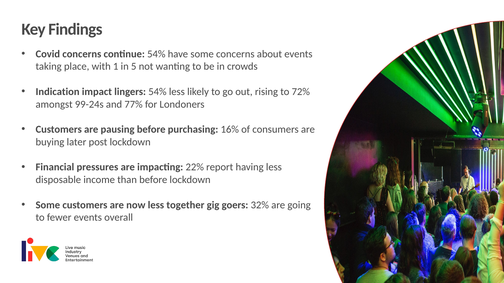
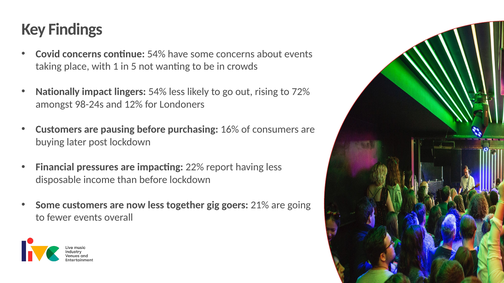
Indication: Indication -> Nationally
99-24s: 99-24s -> 98-24s
77%: 77% -> 12%
32%: 32% -> 21%
